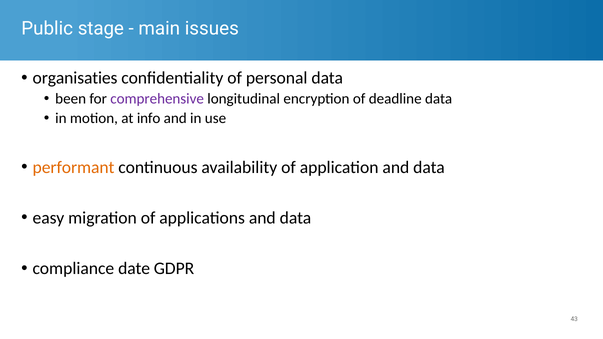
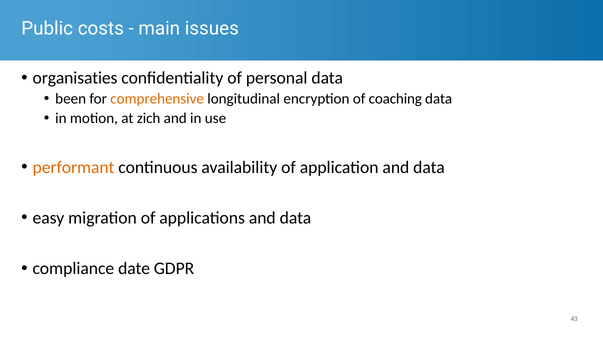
stage: stage -> costs
comprehensive colour: purple -> orange
deadline: deadline -> coaching
info: info -> zich
